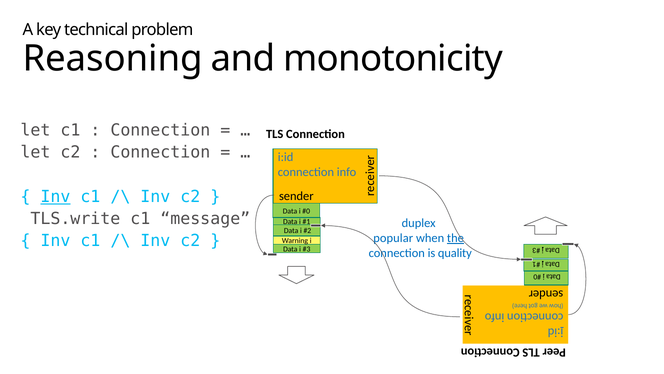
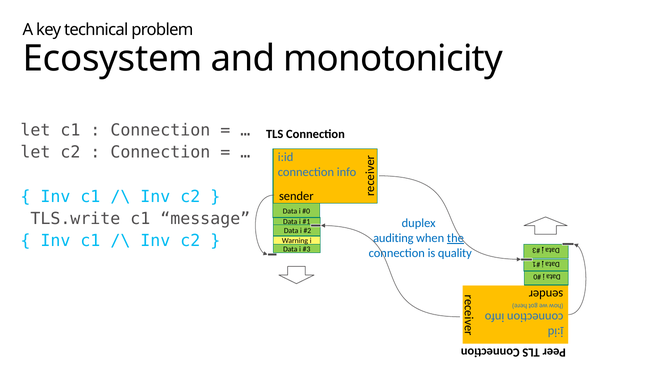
Reasoning: Reasoning -> Ecosystem
Inv at (55, 196) underline: present -> none
popular: popular -> auditing
